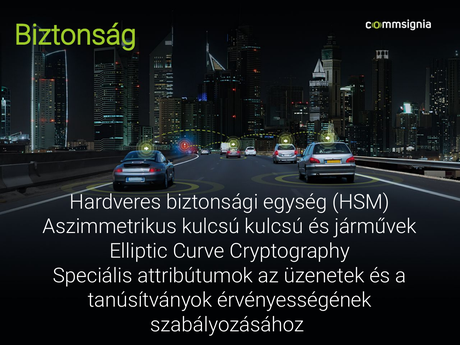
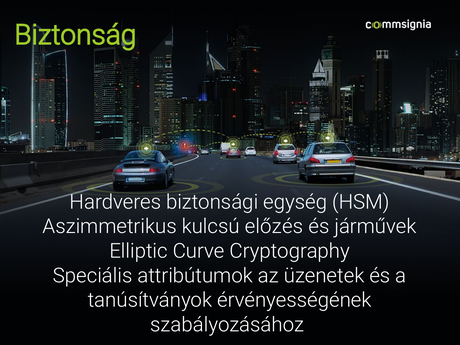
kulcsú kulcsú: kulcsú -> előzés
